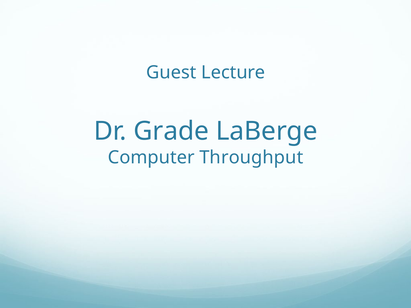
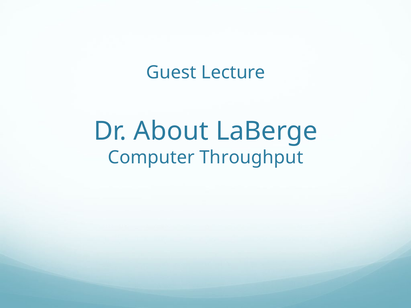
Grade: Grade -> About
